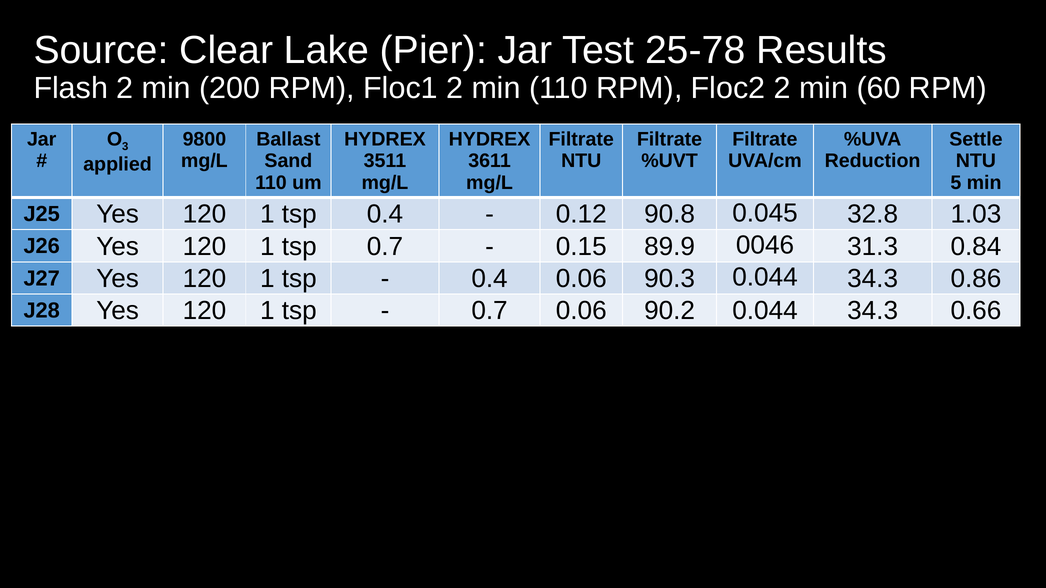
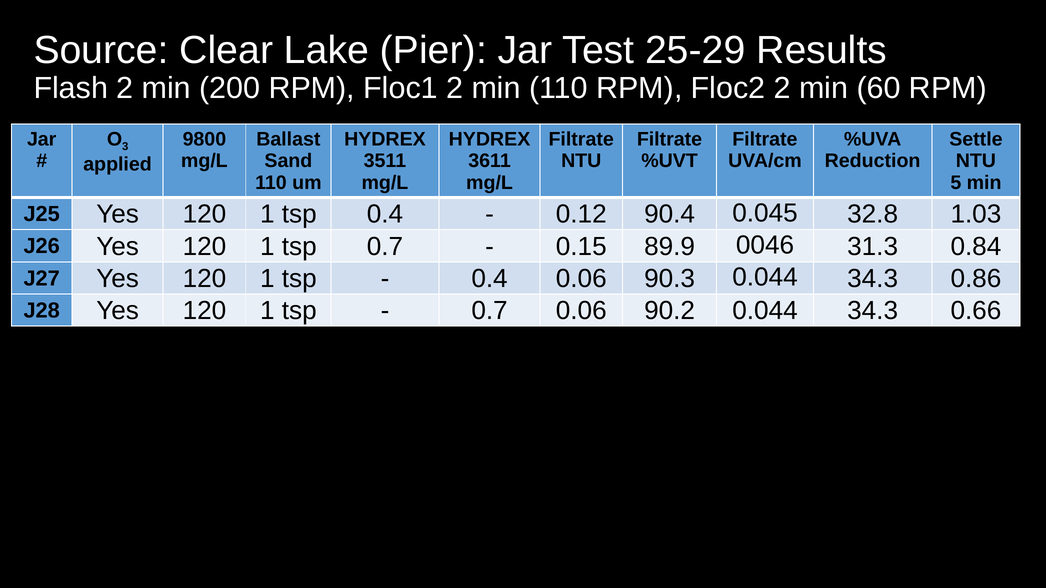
25-78: 25-78 -> 25-29
90.8: 90.8 -> 90.4
